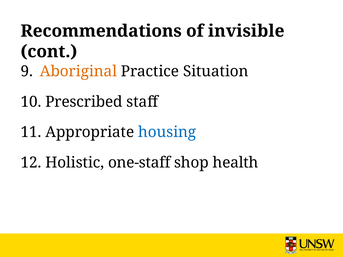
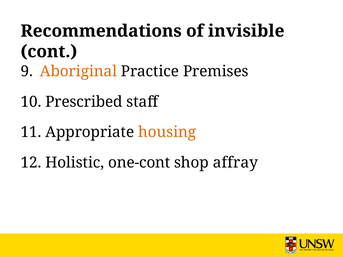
Situation: Situation -> Premises
housing colour: blue -> orange
one-staff: one-staff -> one-cont
health: health -> affray
